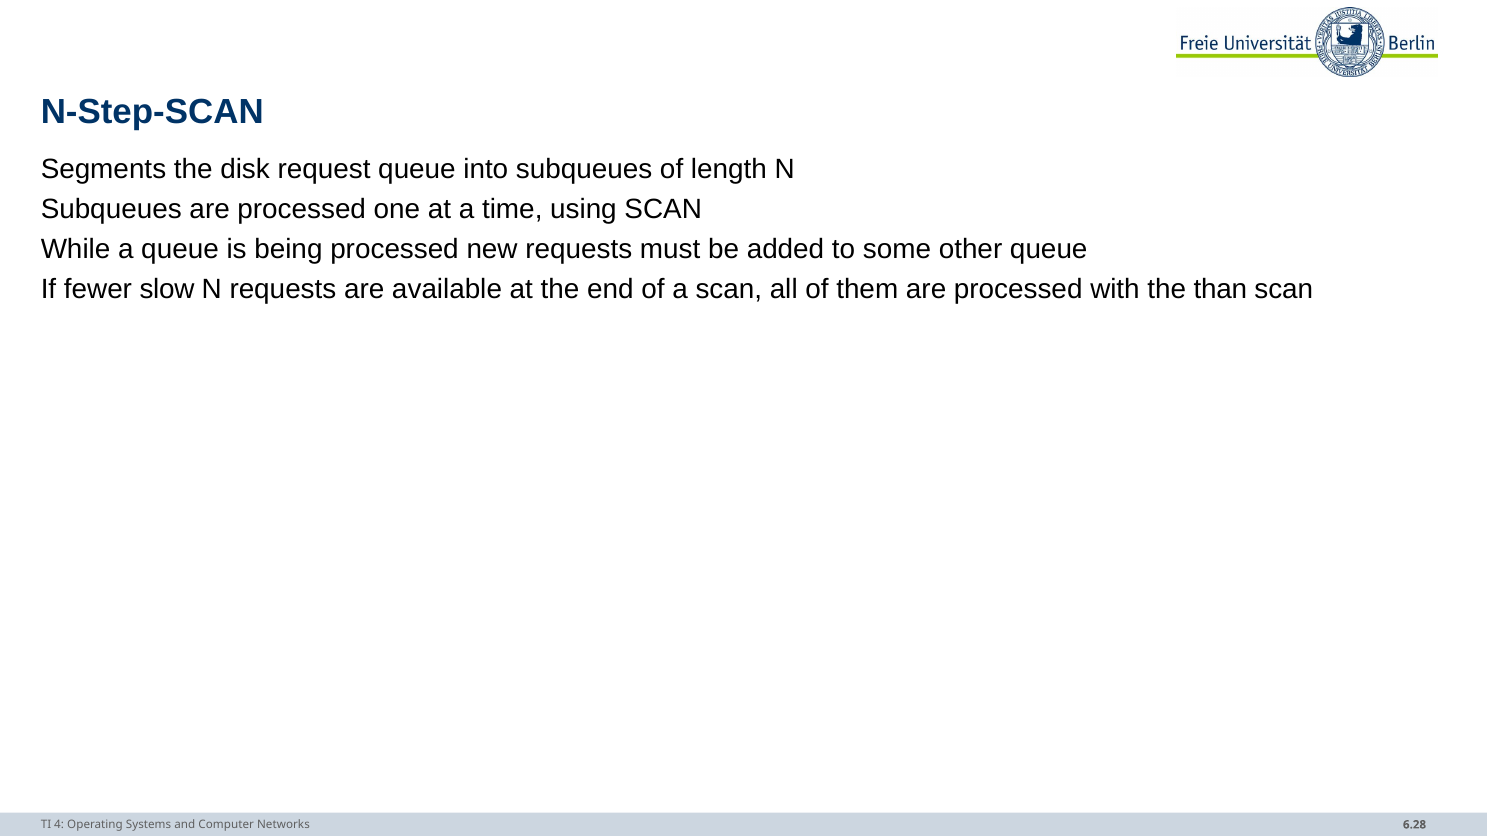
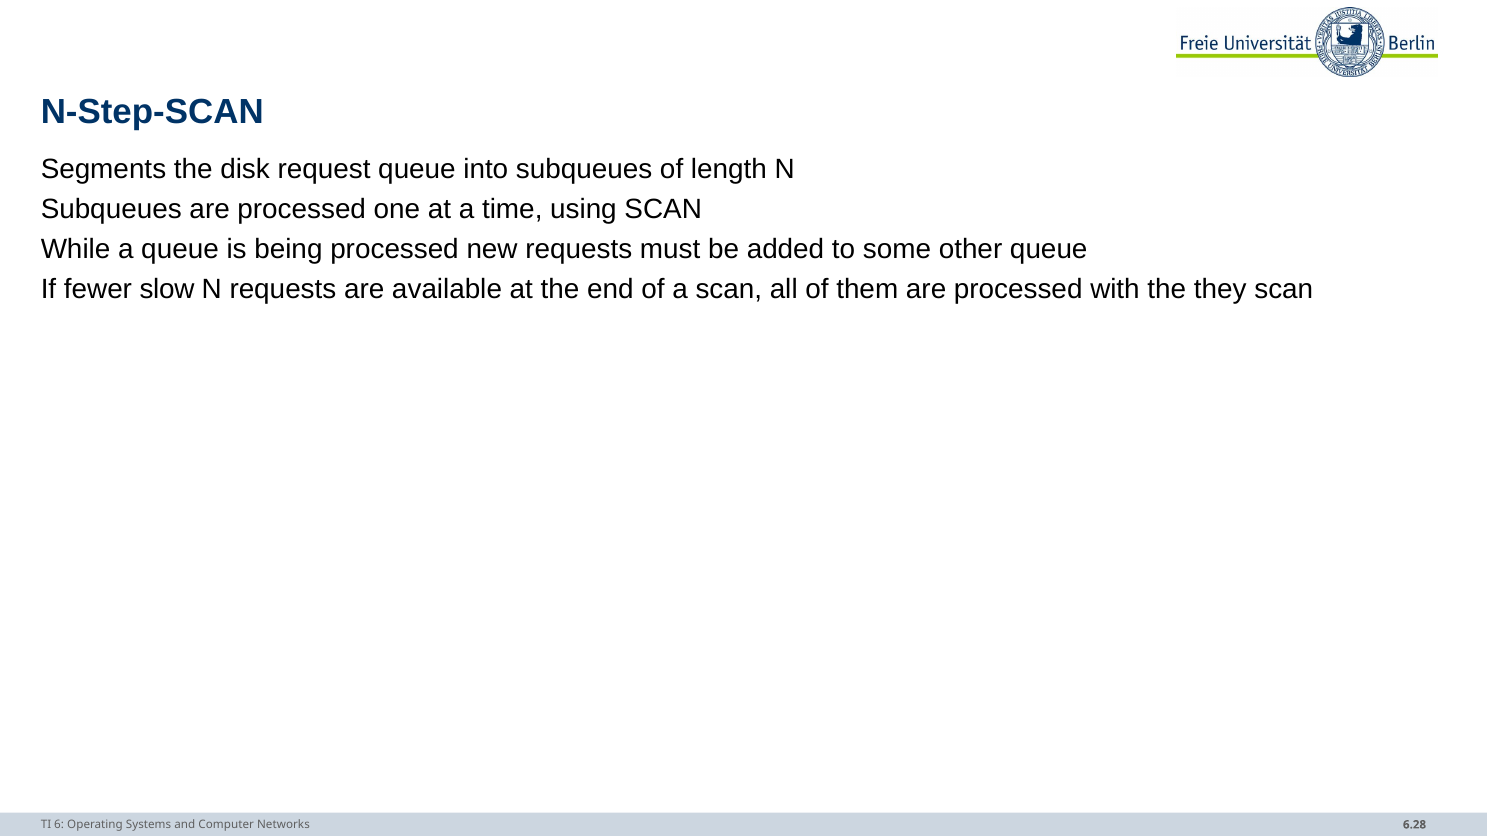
than: than -> they
4: 4 -> 6
